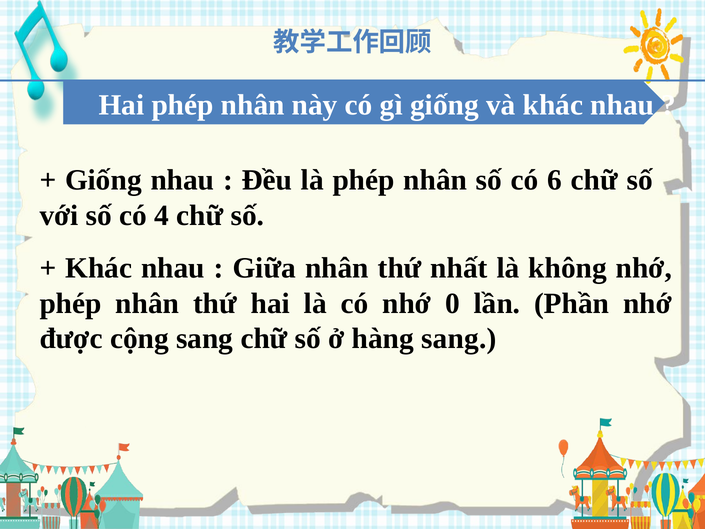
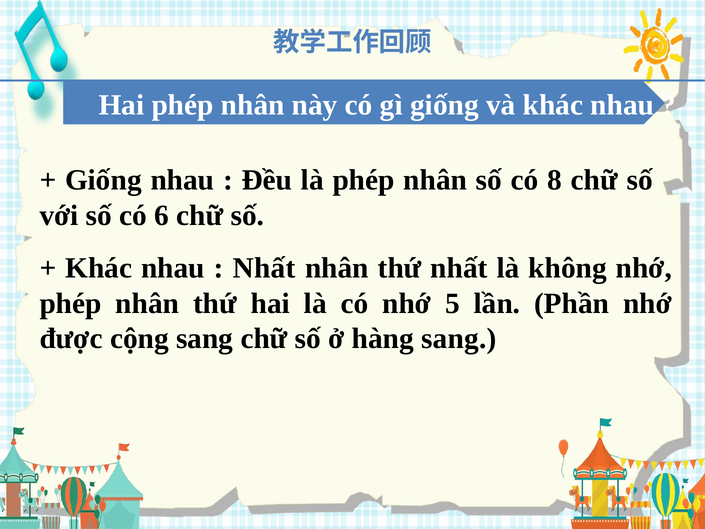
6: 6 -> 8
4: 4 -> 6
Giữa at (264, 268): Giữa -> Nhất
0: 0 -> 5
